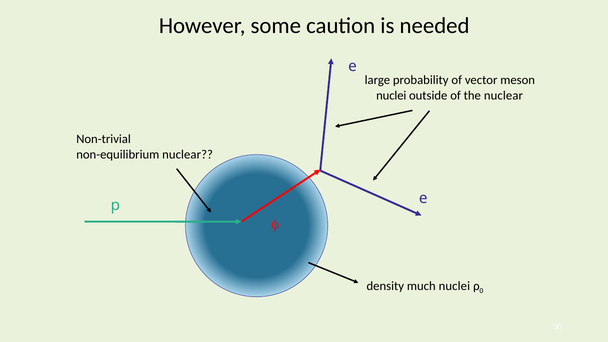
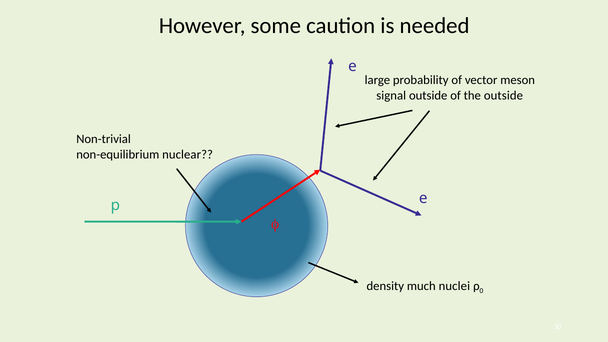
nuclei at (391, 95): nuclei -> signal
the nuclear: nuclear -> outside
